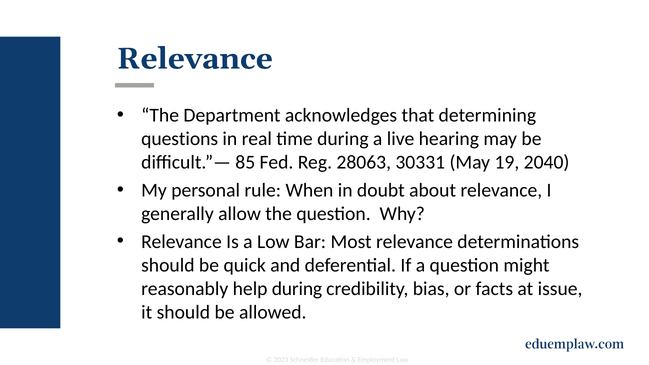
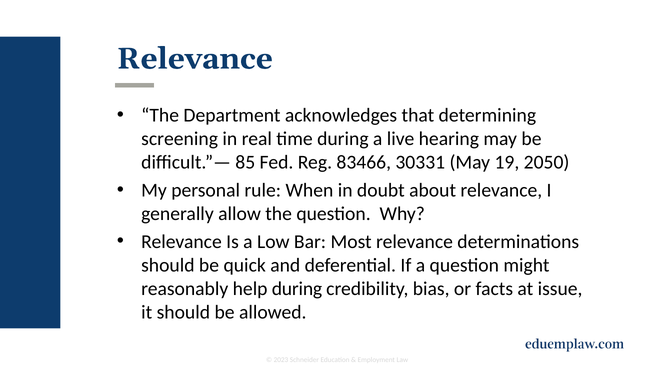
questions: questions -> screening
28063: 28063 -> 83466
2040: 2040 -> 2050
